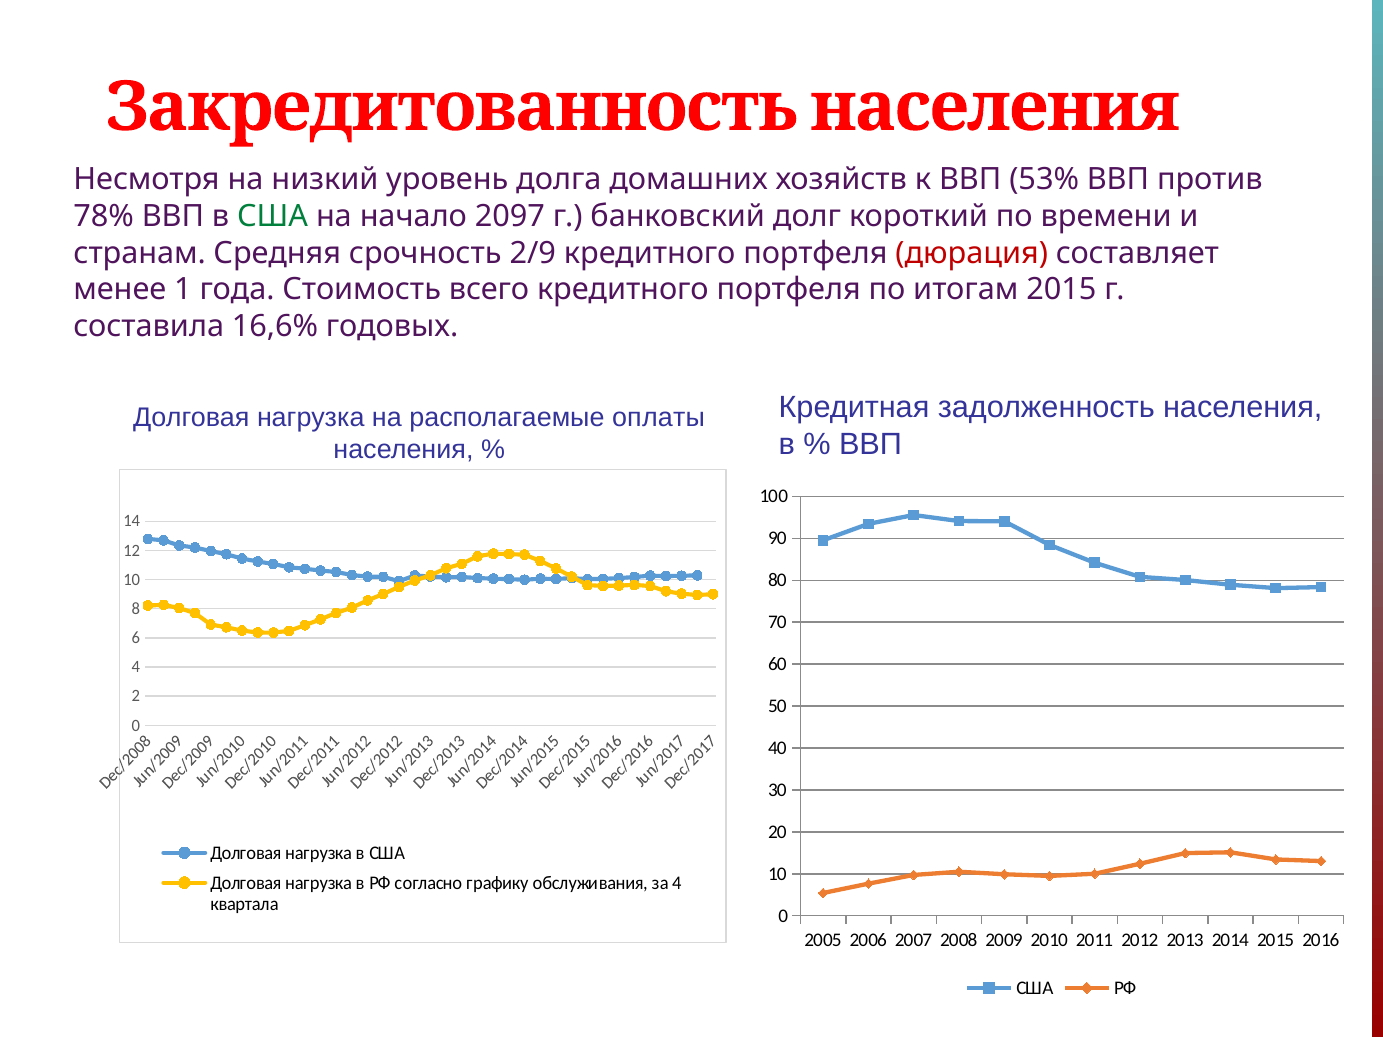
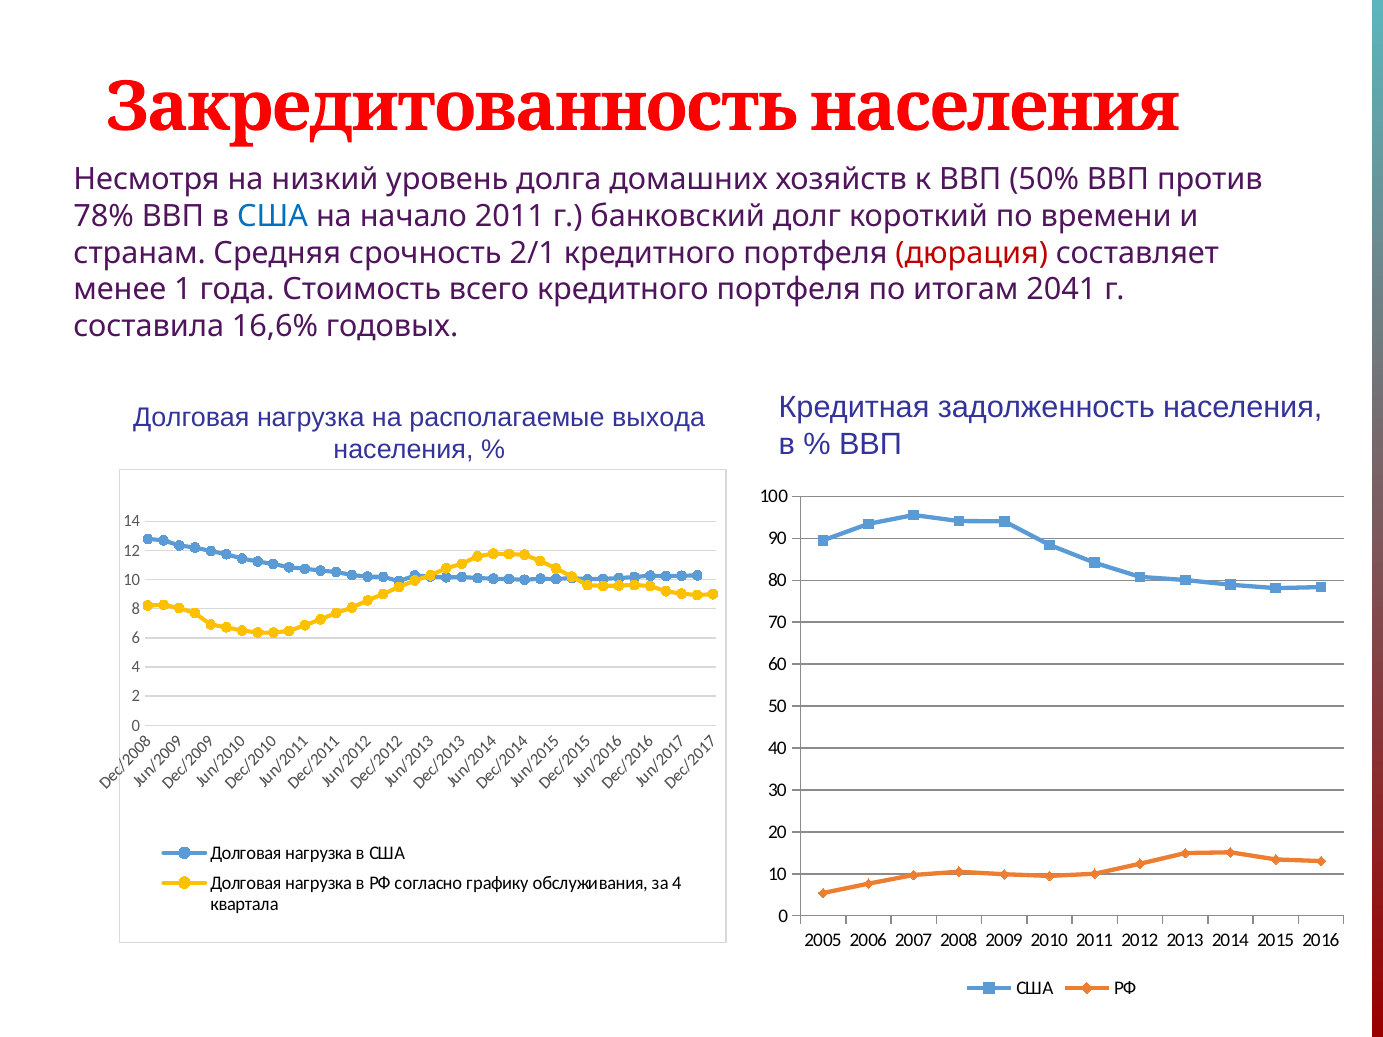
53%: 53% -> 50%
США at (273, 216) colour: green -> blue
начало 2097: 2097 -> 2011
2/9: 2/9 -> 2/1
итогам 2015: 2015 -> 2041
оплаты: оплаты -> выхода
